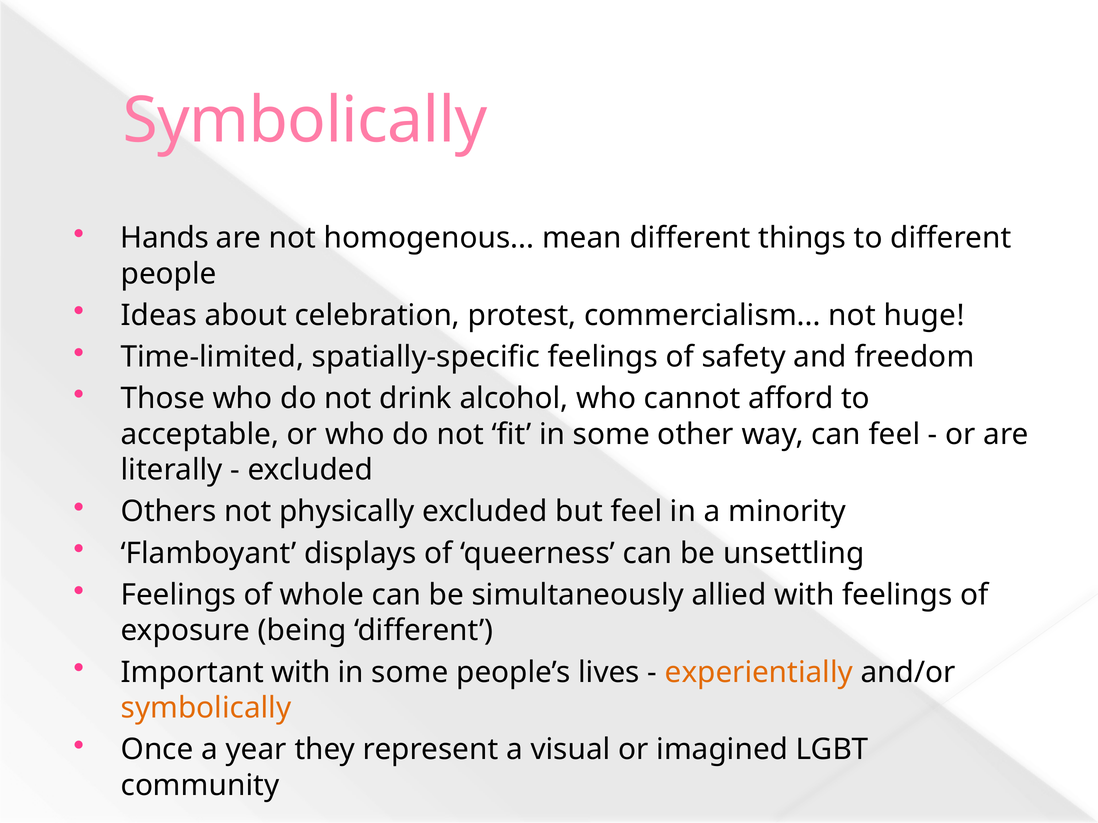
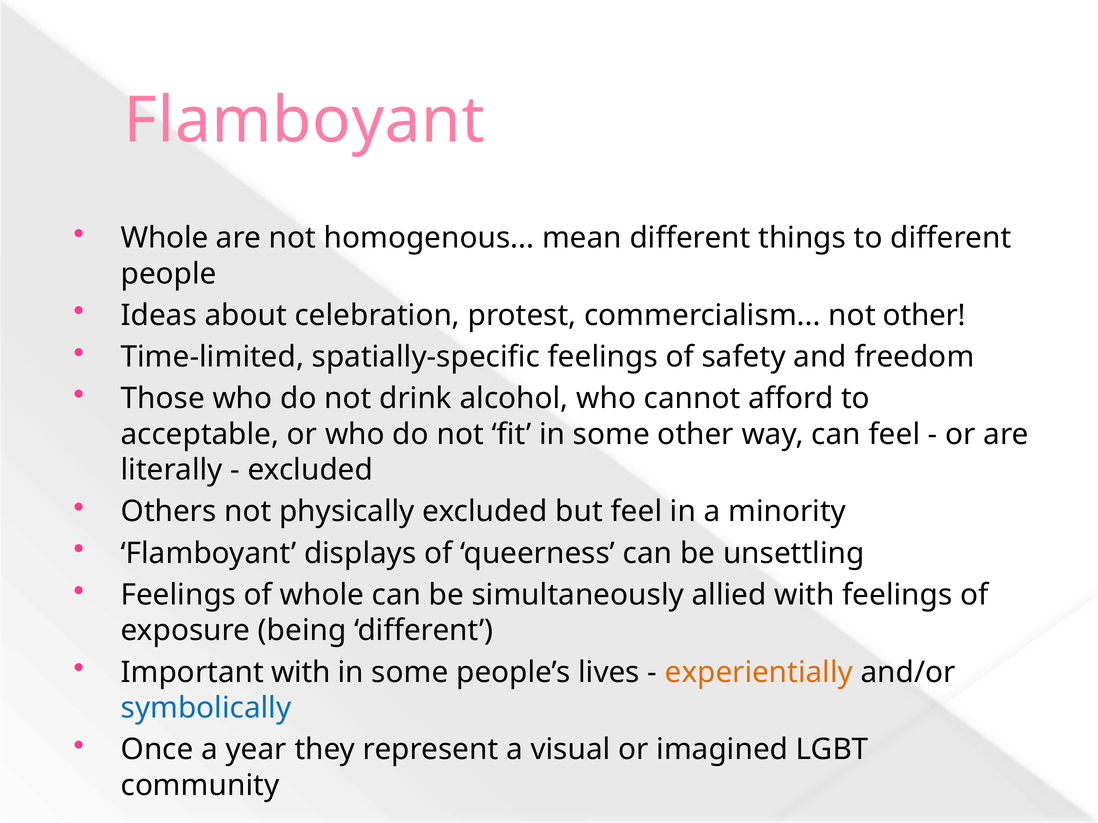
Symbolically at (305, 121): Symbolically -> Flamboyant
Hands at (165, 238): Hands -> Whole
not huge: huge -> other
symbolically at (206, 708) colour: orange -> blue
